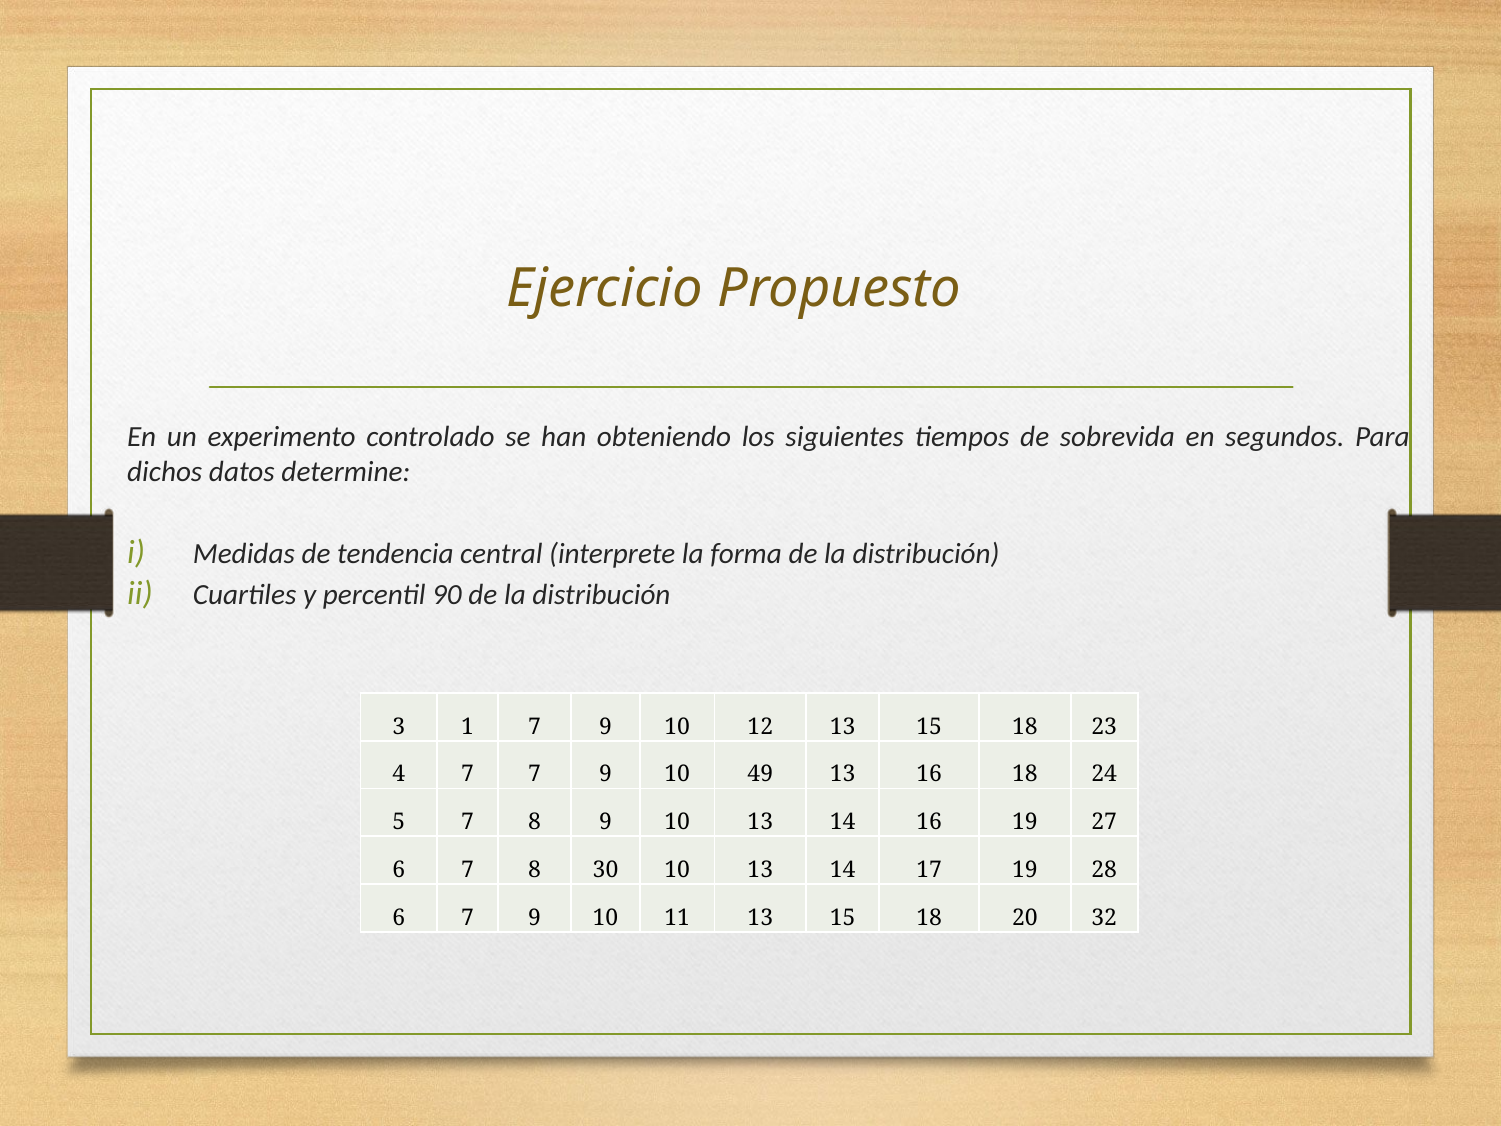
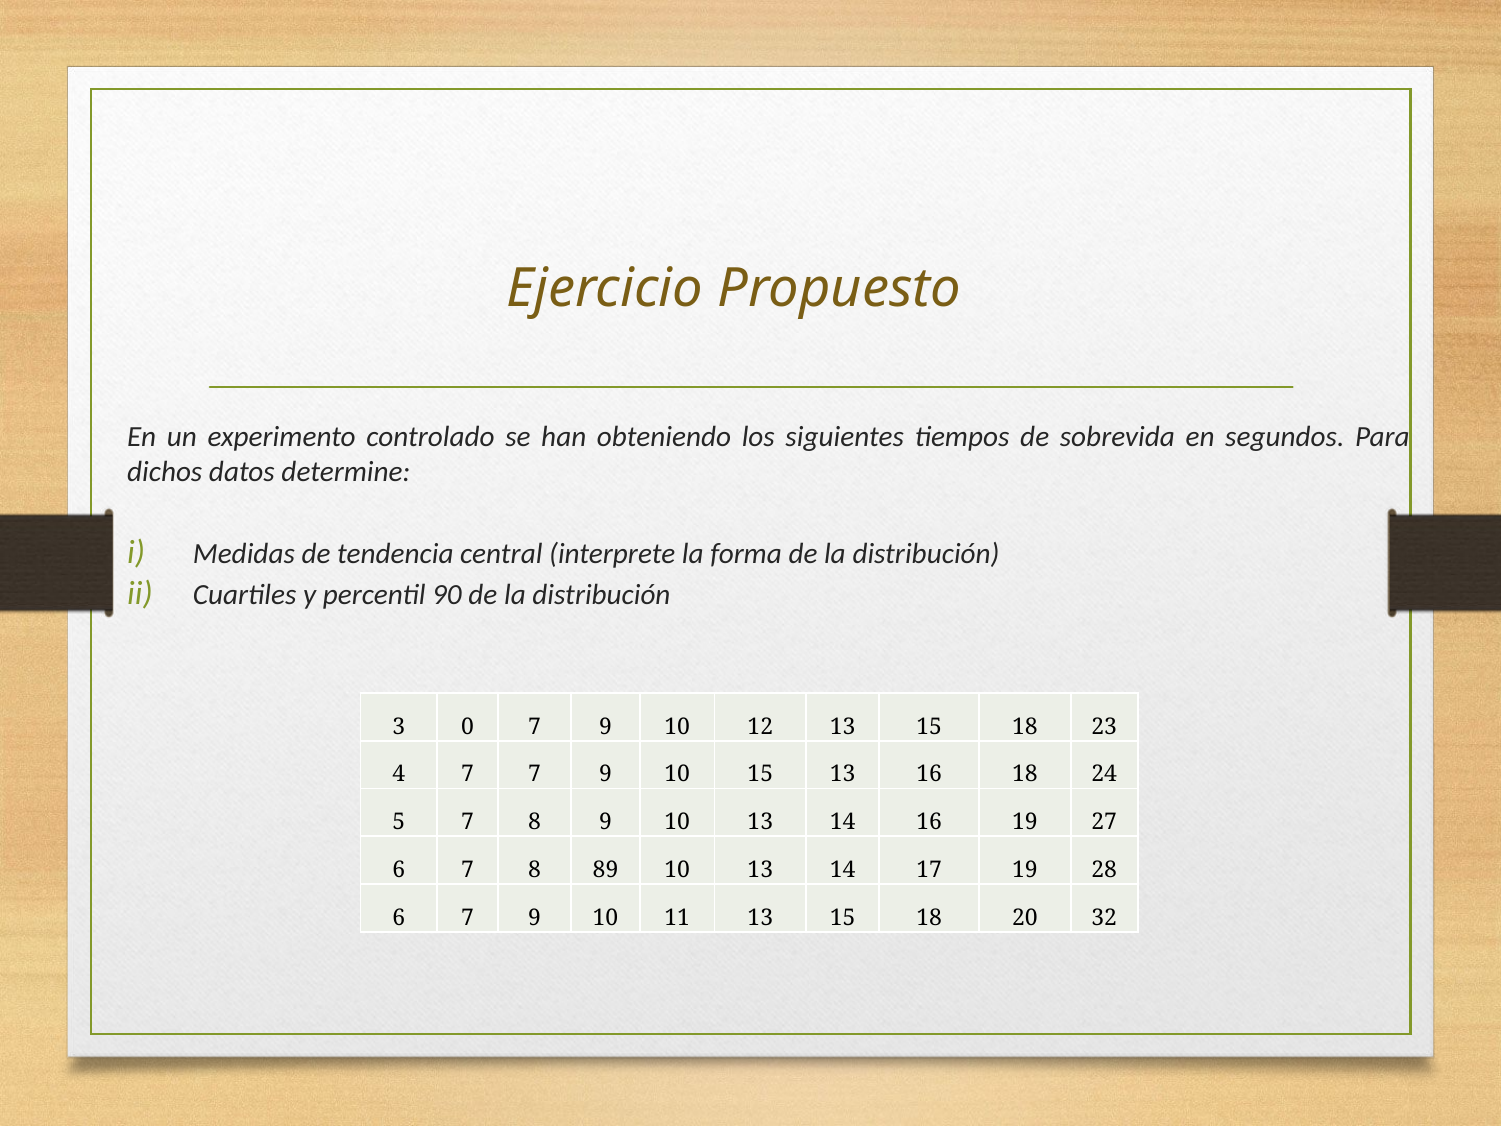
1: 1 -> 0
10 49: 49 -> 15
30: 30 -> 89
